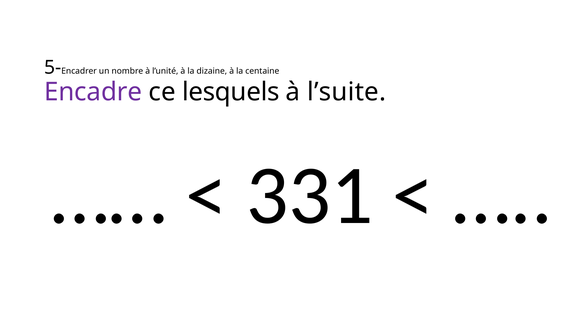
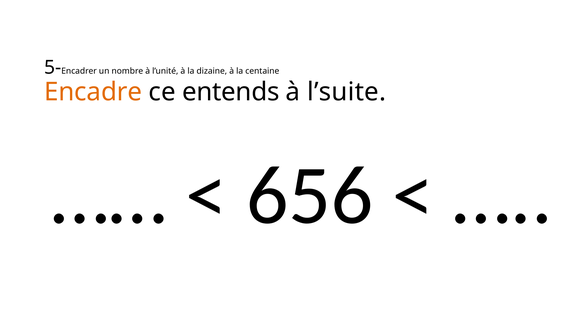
Encadre colour: purple -> orange
lesquels: lesquels -> entends
331: 331 -> 656
